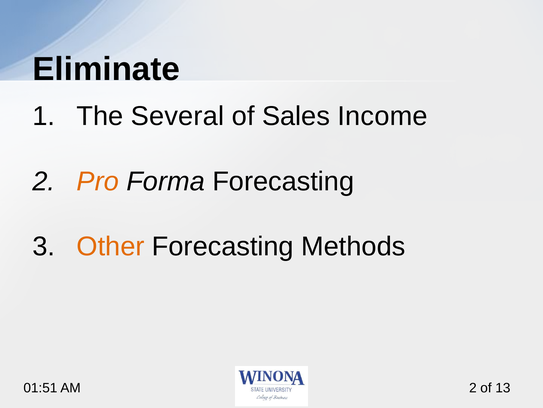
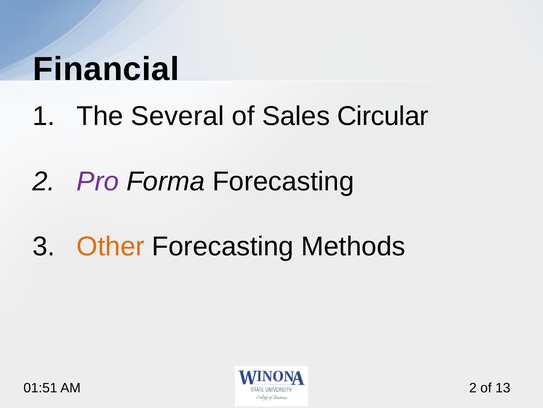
Eliminate: Eliminate -> Financial
Income: Income -> Circular
Pro colour: orange -> purple
